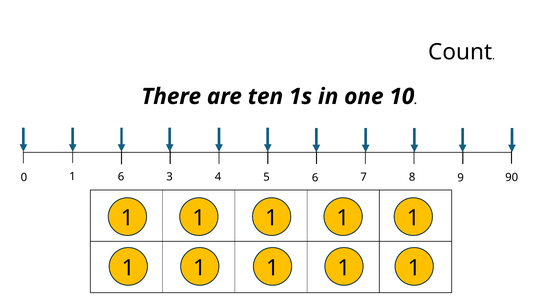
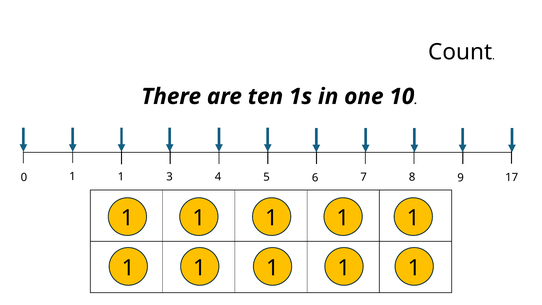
90: 90 -> 17
0 1 6: 6 -> 1
